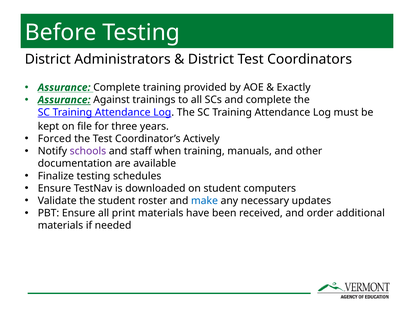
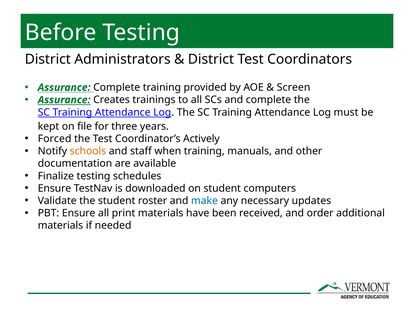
Exactly: Exactly -> Screen
Against: Against -> Creates
schools colour: purple -> orange
